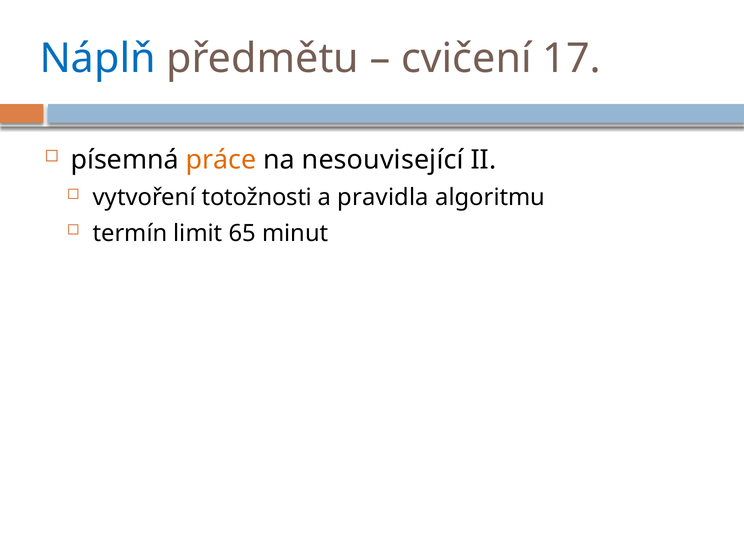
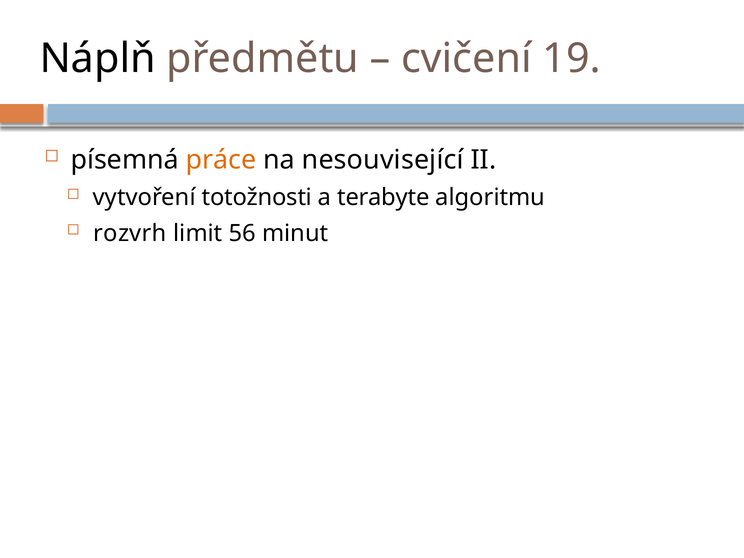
Náplň colour: blue -> black
17: 17 -> 19
pravidla: pravidla -> terabyte
termín: termín -> rozvrh
65: 65 -> 56
